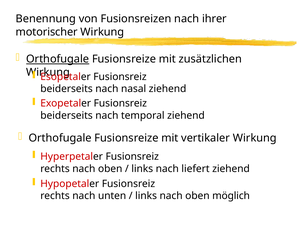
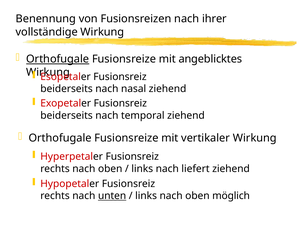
motorischer: motorischer -> vollständige
zusätzlichen: zusätzlichen -> angeblicktes
unten underline: none -> present
